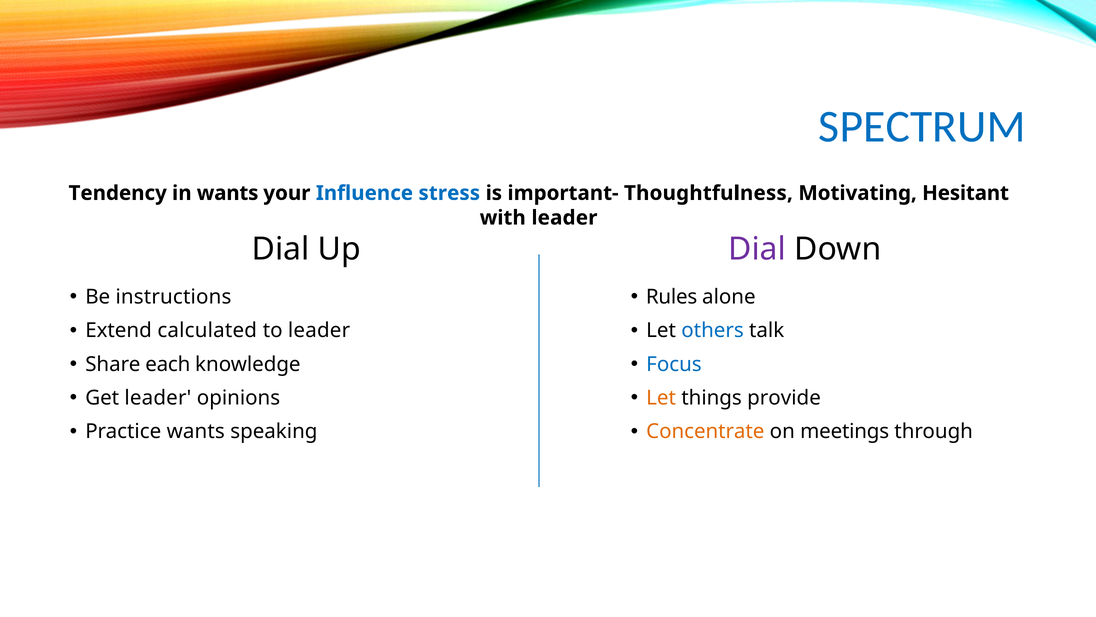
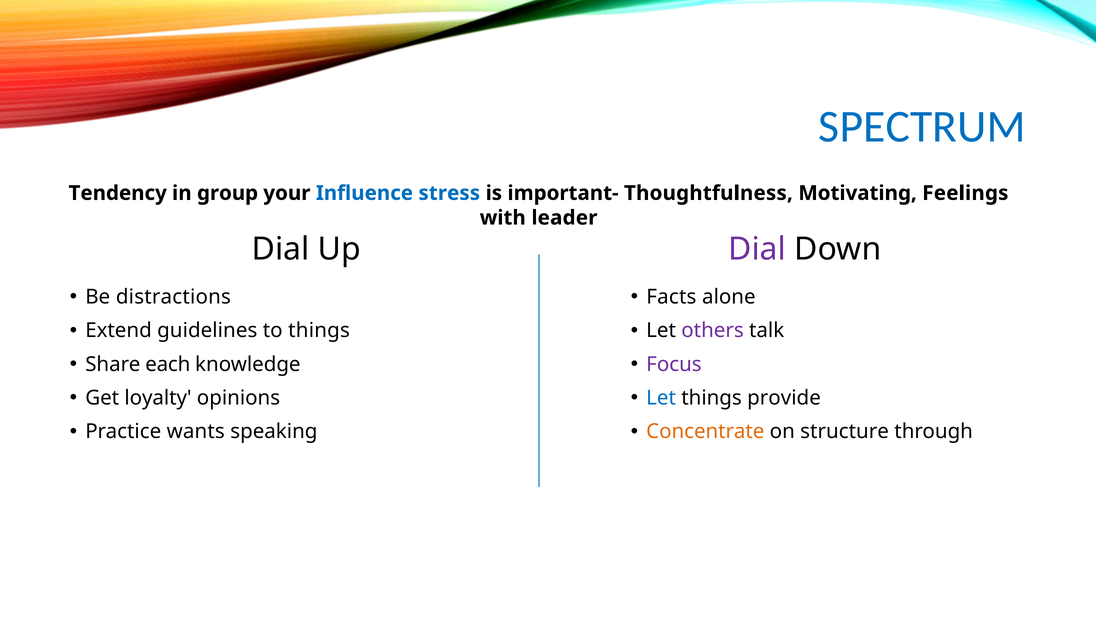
in wants: wants -> group
Hesitant: Hesitant -> Feelings
instructions: instructions -> distractions
Rules: Rules -> Facts
calculated: calculated -> guidelines
to leader: leader -> things
others colour: blue -> purple
Focus colour: blue -> purple
Get leader: leader -> loyalty
Let at (661, 398) colour: orange -> blue
meetings: meetings -> structure
